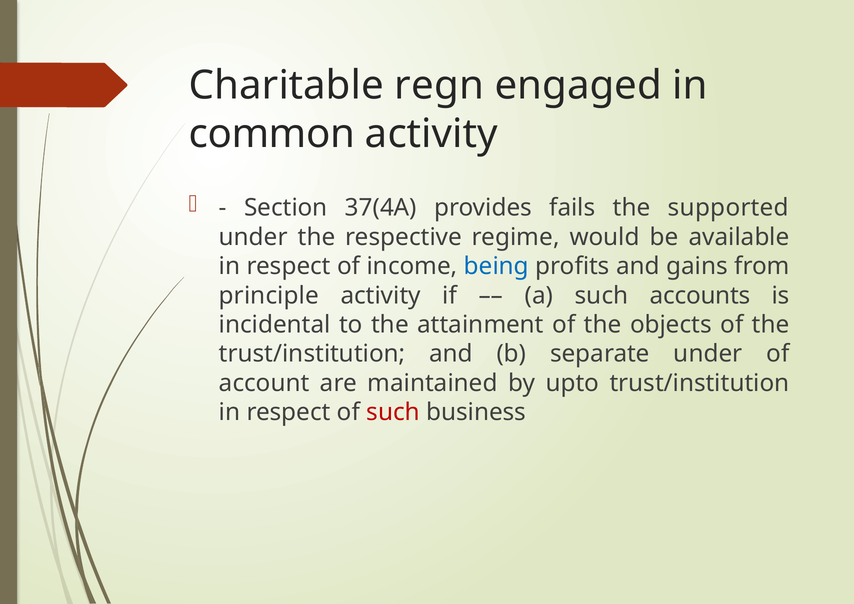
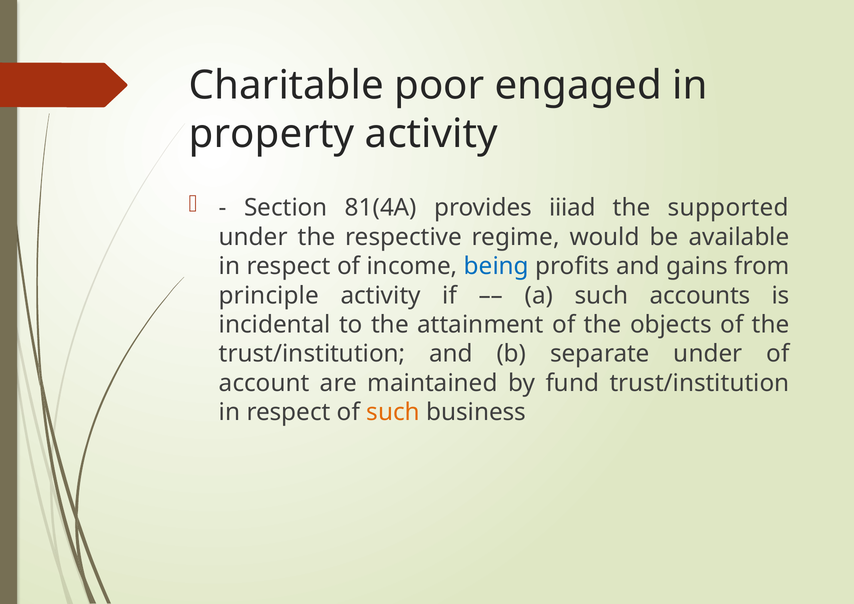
regn: regn -> poor
common: common -> property
37(4A: 37(4A -> 81(4A
fails: fails -> iiiad
upto: upto -> fund
such at (393, 412) colour: red -> orange
